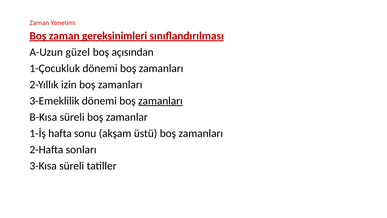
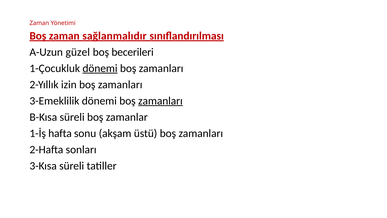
gereksinimleri: gereksinimleri -> sağlanmalıdır
açısından: açısından -> becerileri
dönemi at (100, 68) underline: none -> present
